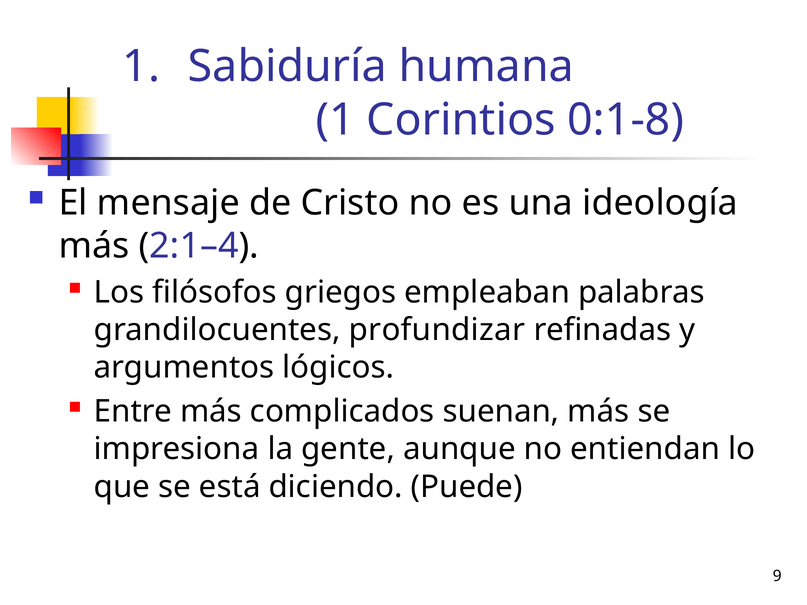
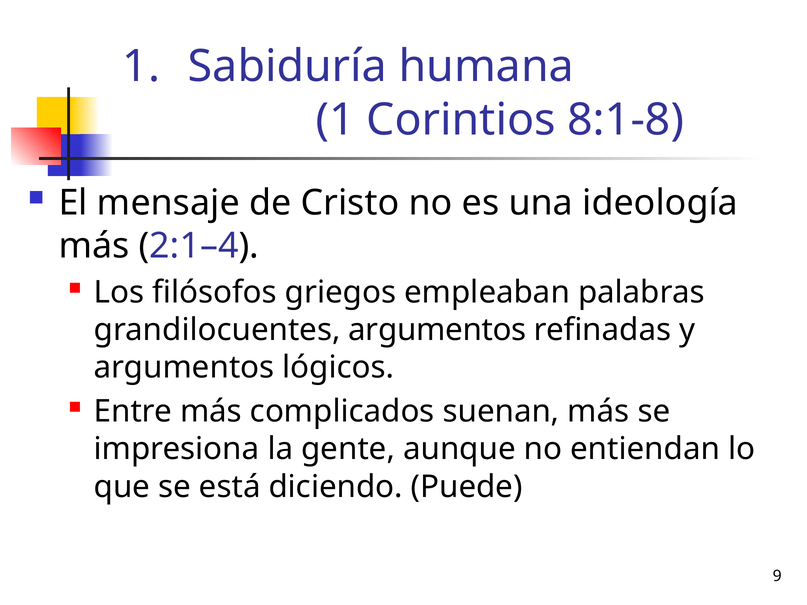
0:1-8: 0:1-8 -> 8:1-8
grandilocuentes profundizar: profundizar -> argumentos
